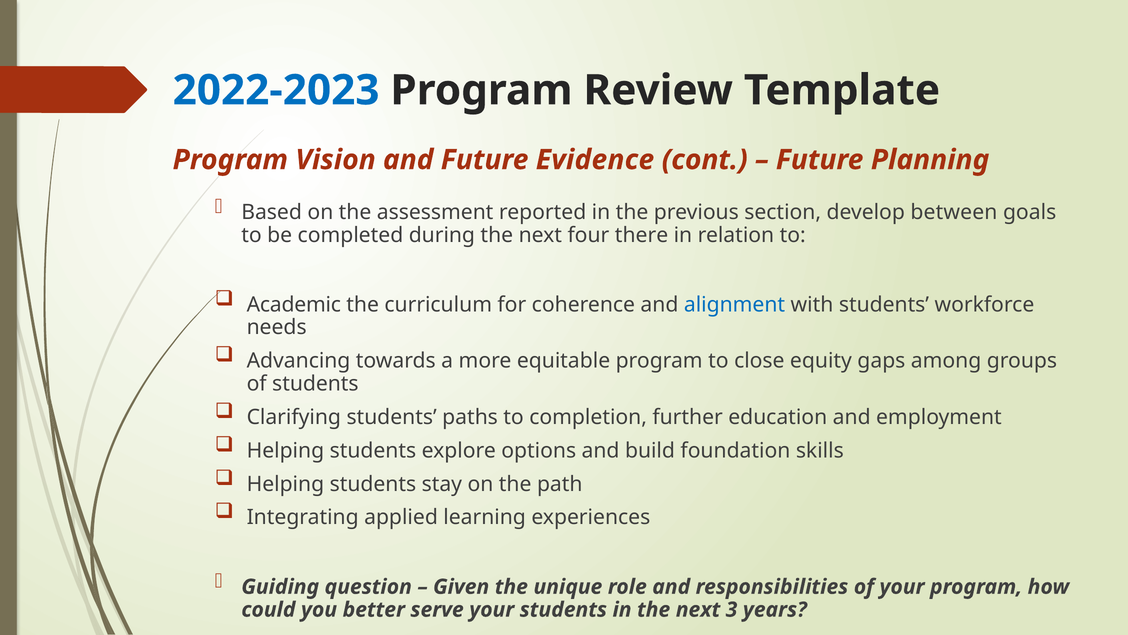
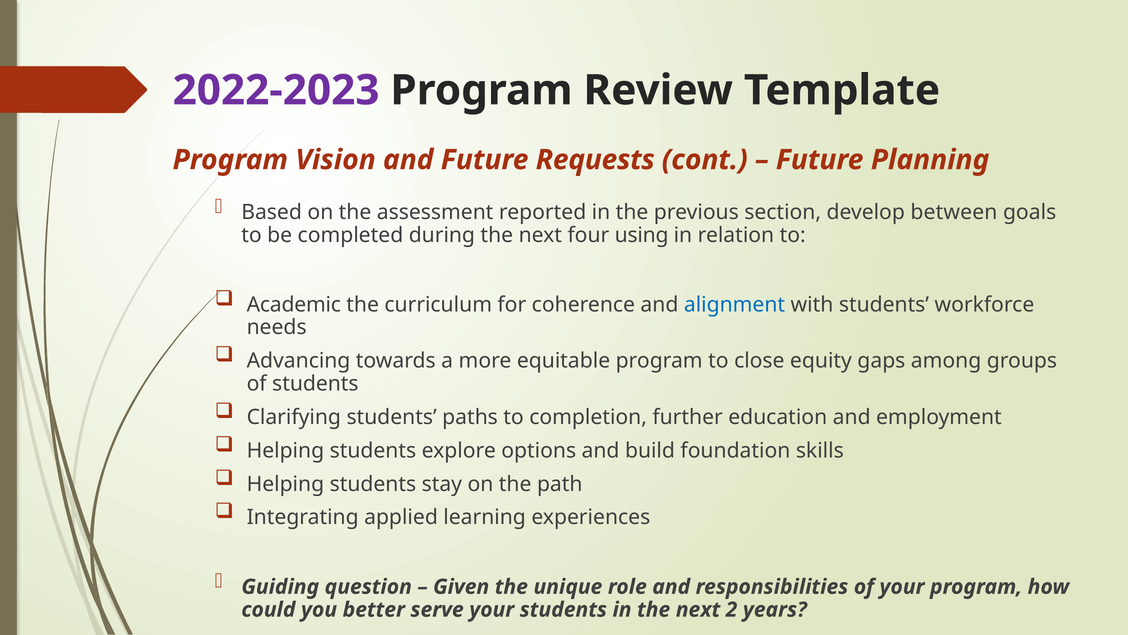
2022-2023 colour: blue -> purple
Evidence: Evidence -> Requests
there: there -> using
3: 3 -> 2
